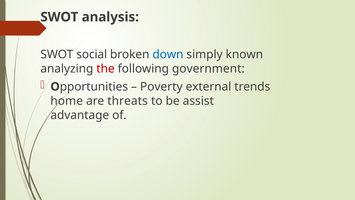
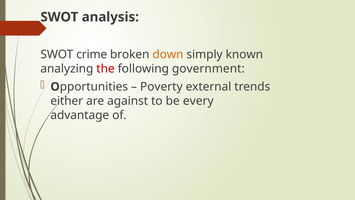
social: social -> crime
down colour: blue -> orange
home: home -> either
threats: threats -> against
assist: assist -> every
